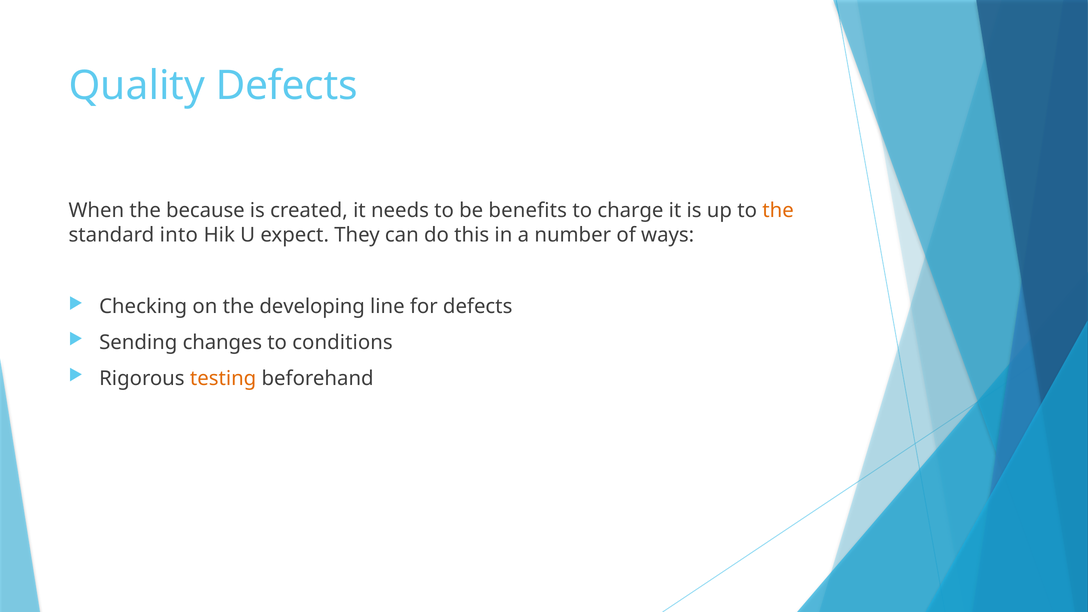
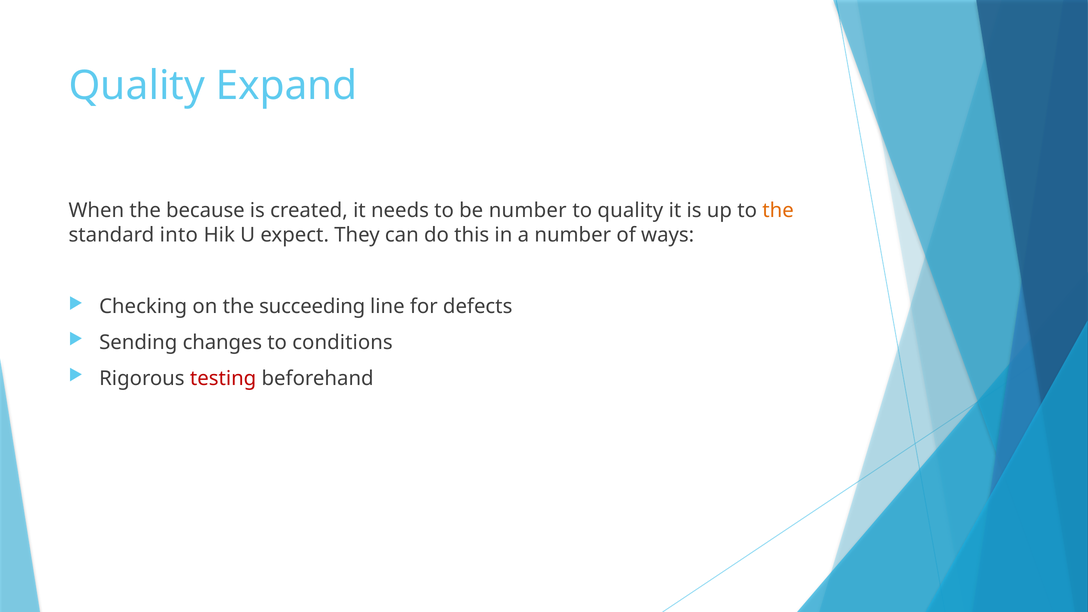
Quality Defects: Defects -> Expand
be benefits: benefits -> number
to charge: charge -> quality
developing: developing -> succeeding
testing colour: orange -> red
